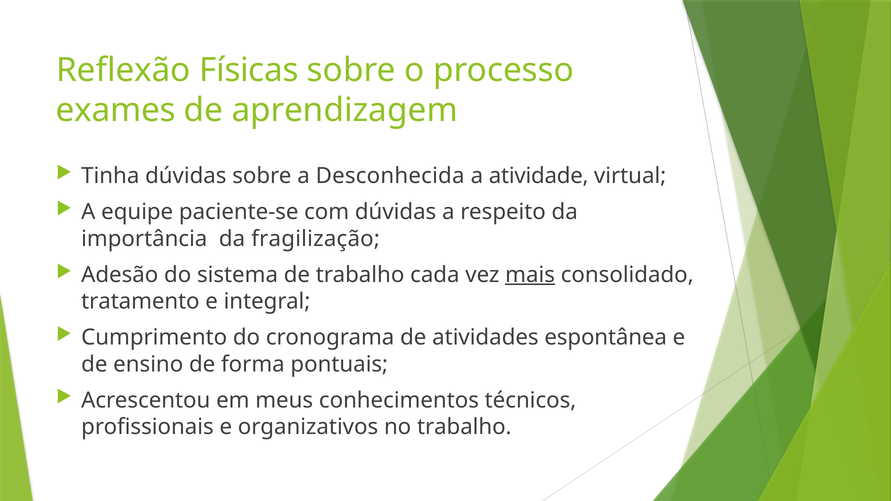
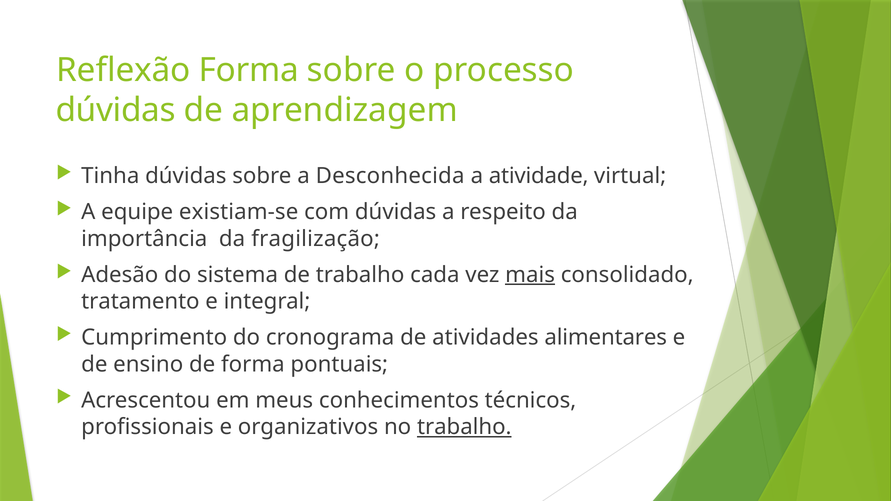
Reflexão Físicas: Físicas -> Forma
exames at (116, 110): exames -> dúvidas
paciente-se: paciente-se -> existiam-se
espontânea: espontânea -> alimentares
trabalho at (464, 427) underline: none -> present
